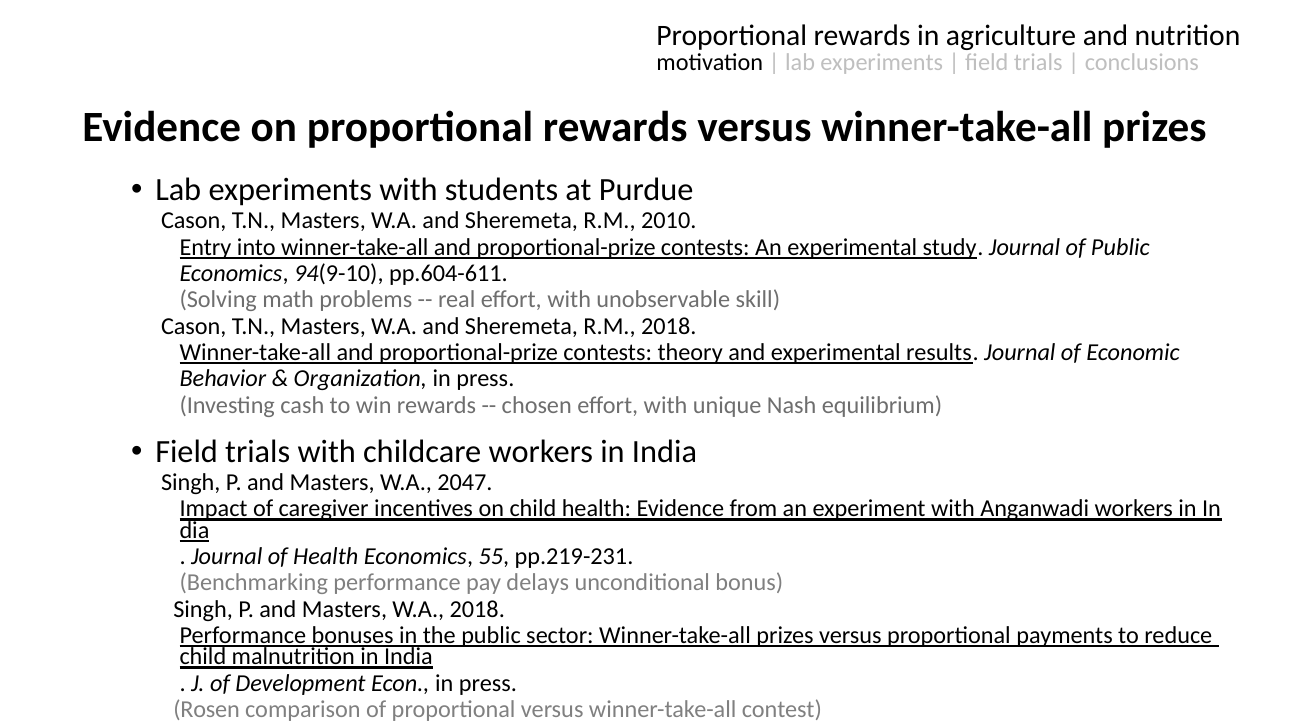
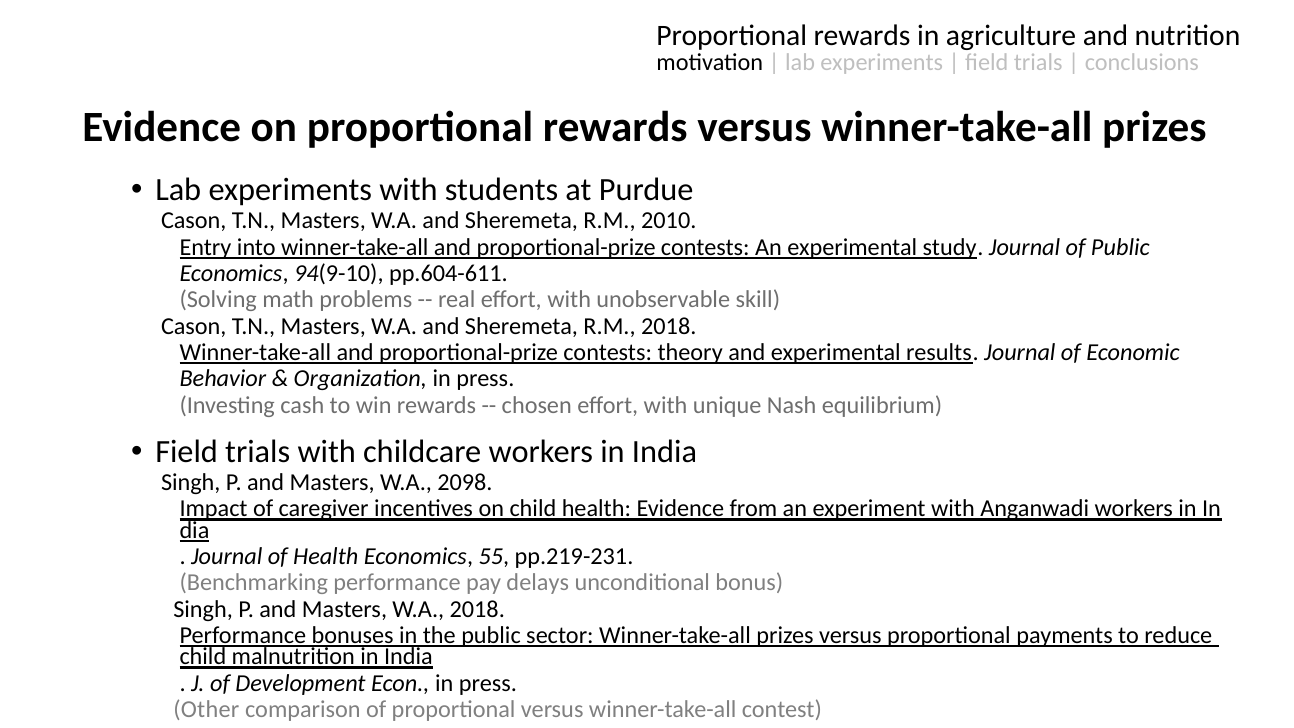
2047: 2047 -> 2098
Rosen: Rosen -> Other
